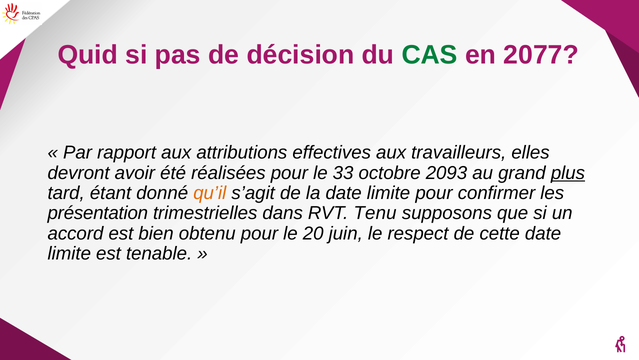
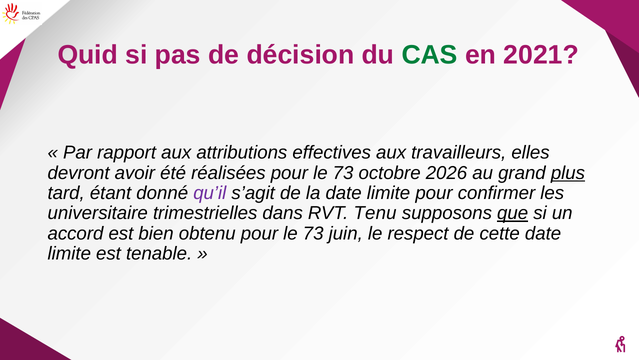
2077: 2077 -> 2021
réalisées pour le 33: 33 -> 73
2093: 2093 -> 2026
qu’il colour: orange -> purple
présentation: présentation -> universitaire
que underline: none -> present
obtenu pour le 20: 20 -> 73
